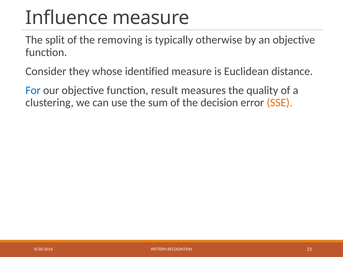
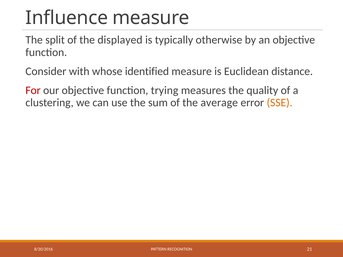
removing: removing -> displayed
they: they -> with
For colour: blue -> red
result: result -> trying
decision: decision -> average
